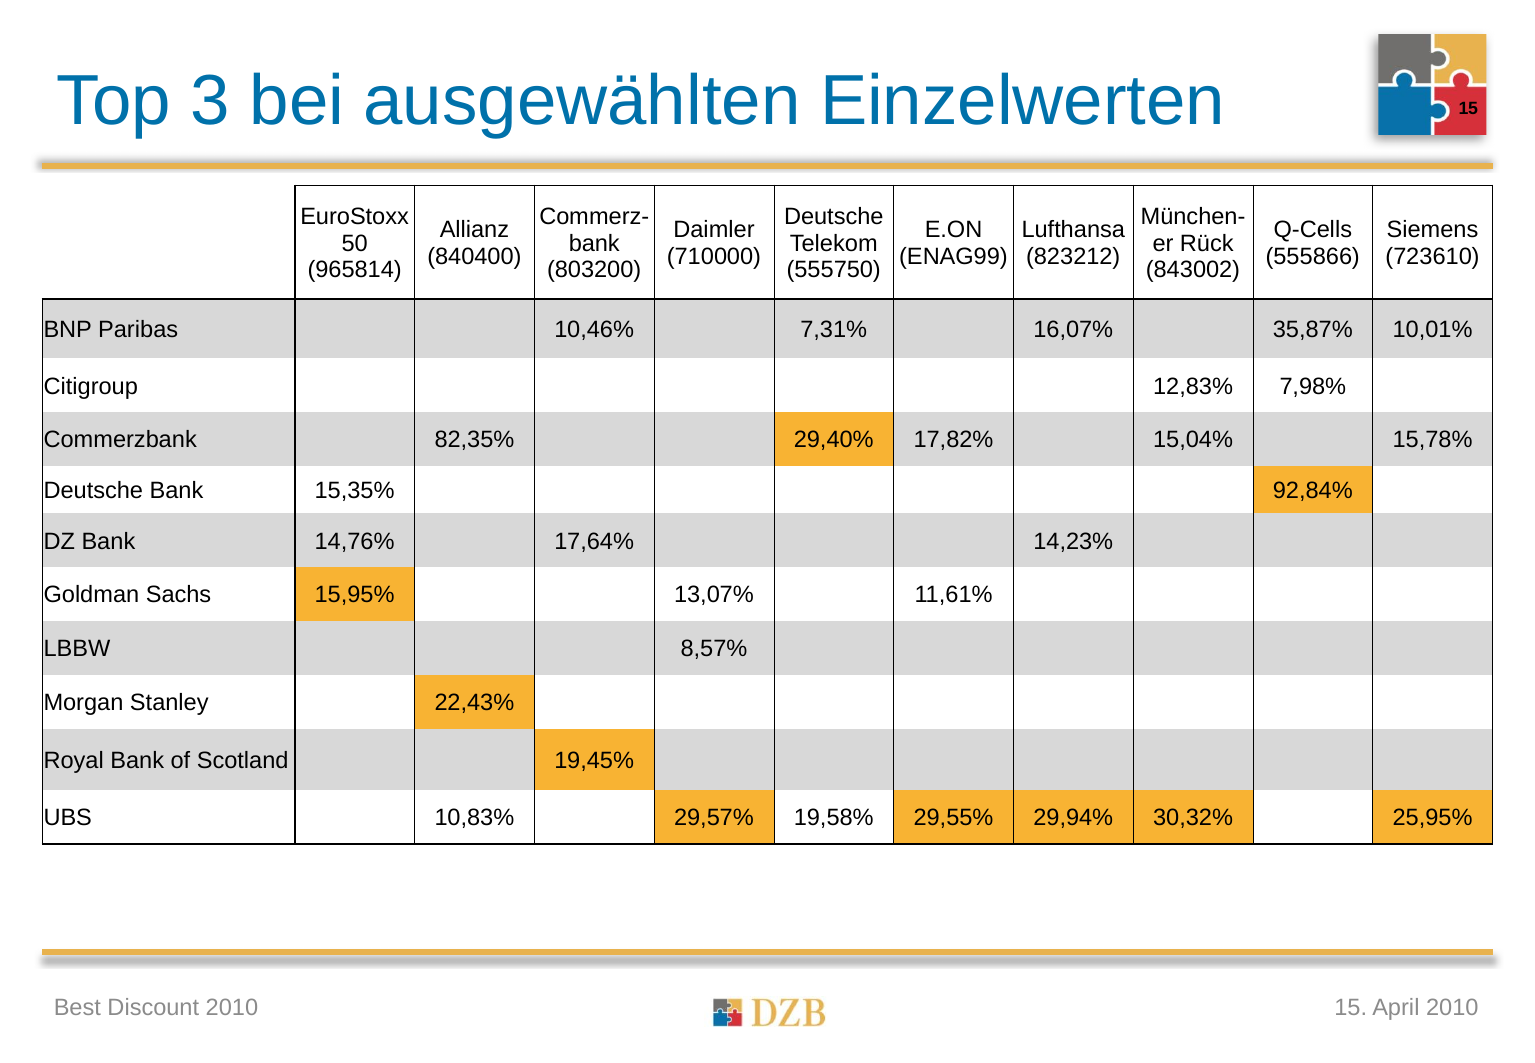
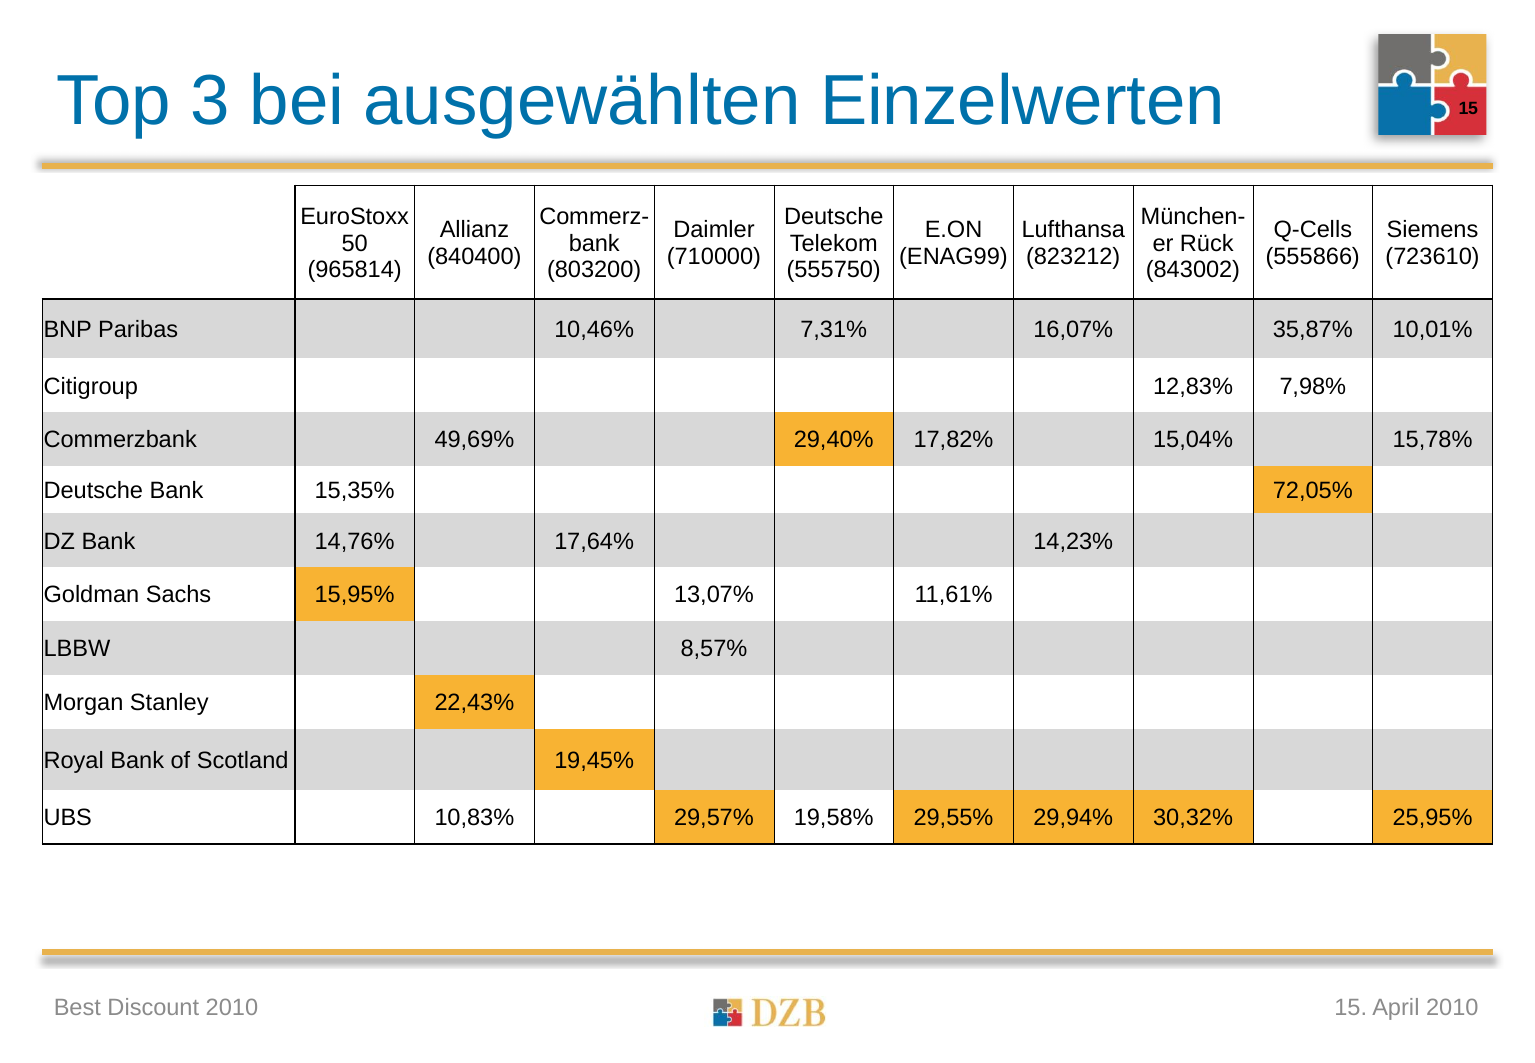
82,35%: 82,35% -> 49,69%
92,84%: 92,84% -> 72,05%
